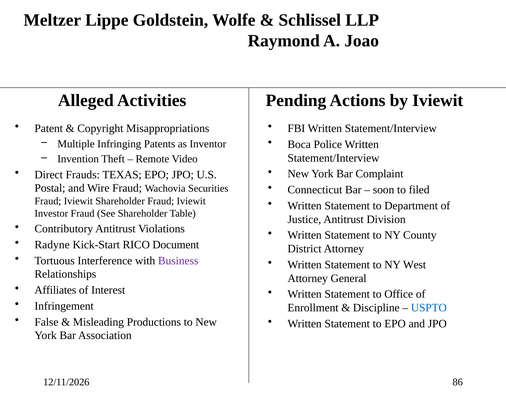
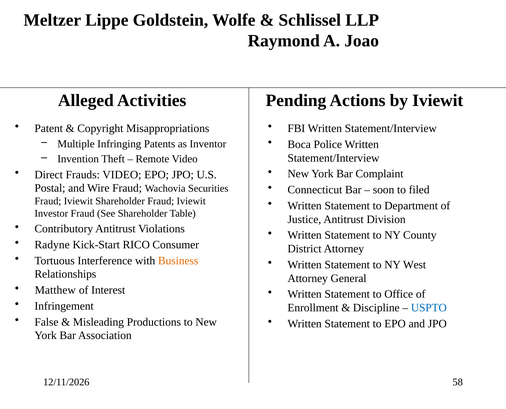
Frauds TEXAS: TEXAS -> VIDEO
Document: Document -> Consumer
Business colour: purple -> orange
Affiliates: Affiliates -> Matthew
86: 86 -> 58
